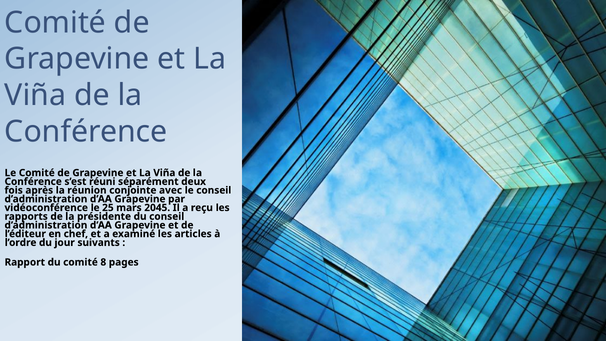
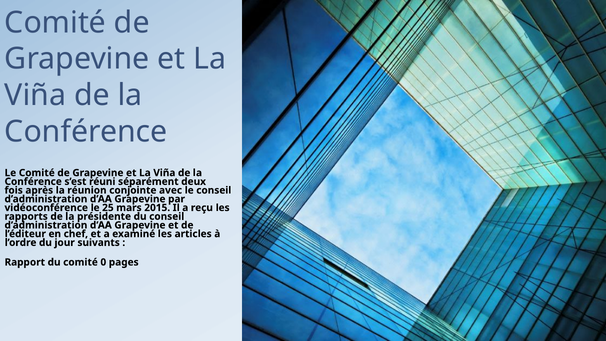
2045: 2045 -> 2015
8: 8 -> 0
